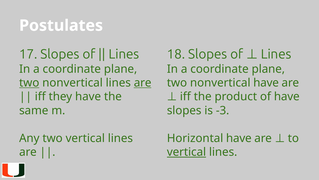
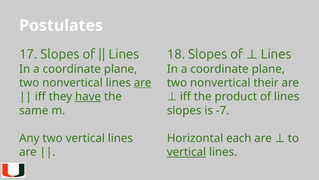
two at (29, 83) underline: present -> none
nonvertical have: have -> their
have at (88, 96) underline: none -> present
product of have: have -> lines
-3: -3 -> -7
Horizontal have: have -> each
